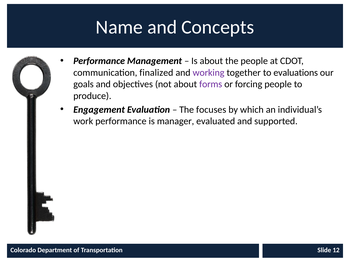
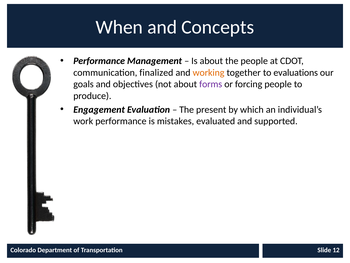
Name: Name -> When
working colour: purple -> orange
focuses: focuses -> present
manager: manager -> mistakes
